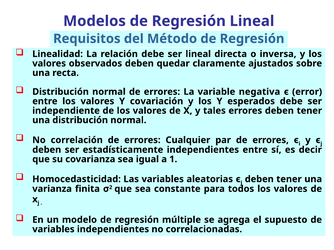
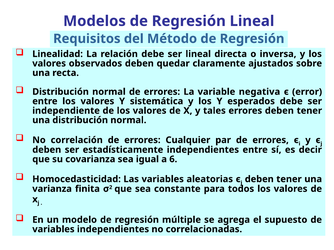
covariación: covariación -> sistemática
1: 1 -> 6
